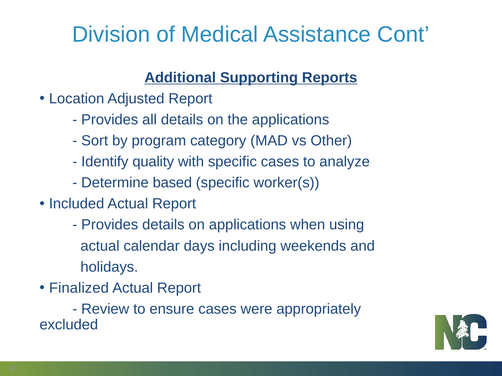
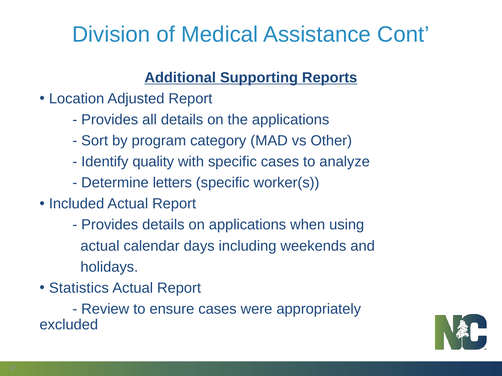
based: based -> letters
Finalized: Finalized -> Statistics
